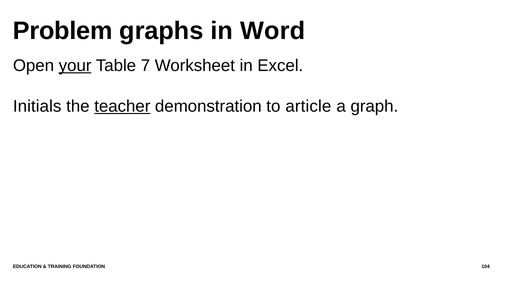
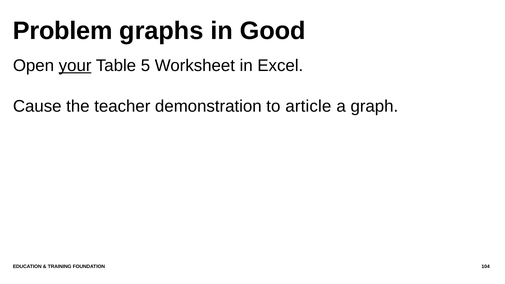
Word: Word -> Good
7: 7 -> 5
Initials: Initials -> Cause
teacher underline: present -> none
